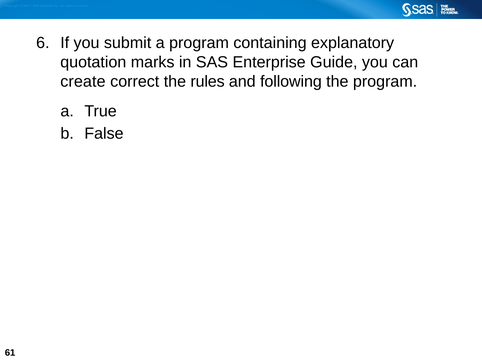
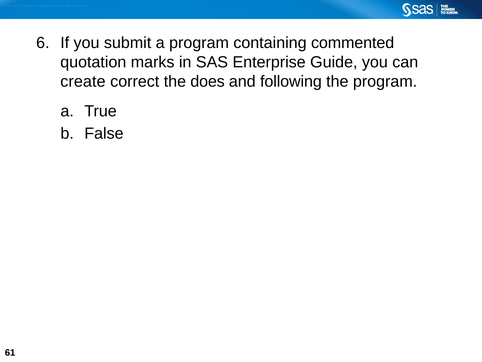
explanatory: explanatory -> commented
rules: rules -> does
